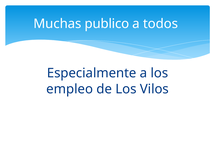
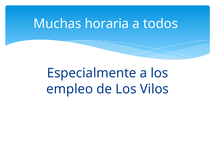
publico: publico -> horaria
